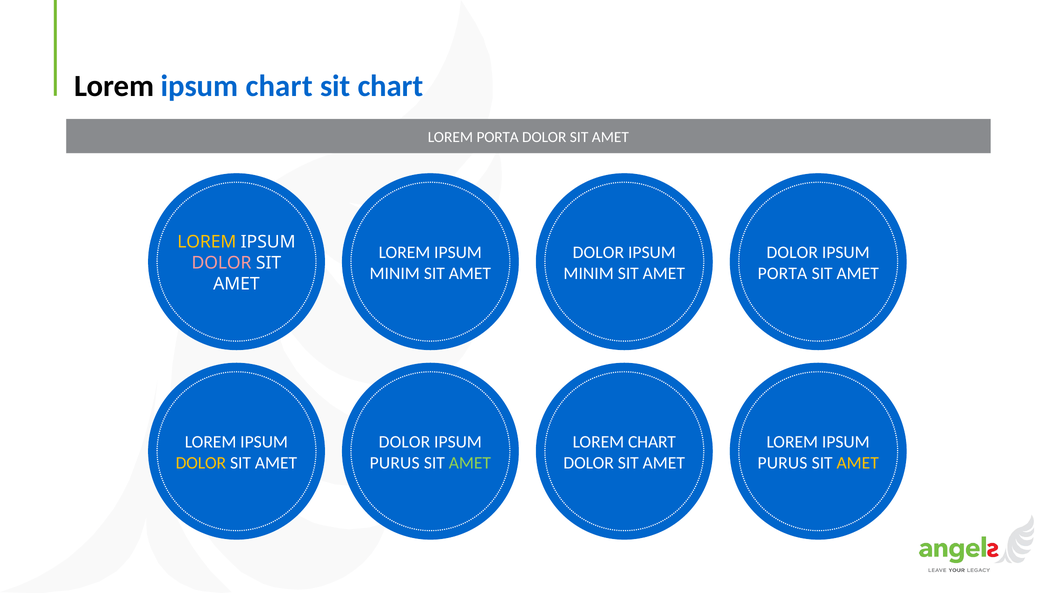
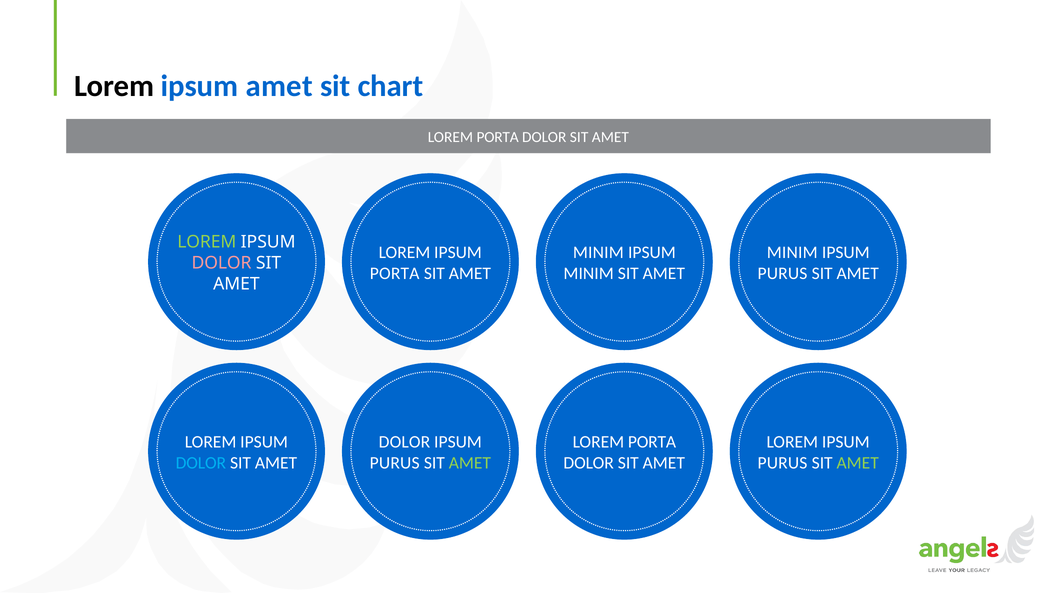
ipsum chart: chart -> amet
LOREM at (207, 242) colour: yellow -> light green
DOLOR at (598, 252): DOLOR -> MINIM
DOLOR at (792, 252): DOLOR -> MINIM
MINIM at (395, 273): MINIM -> PORTA
PORTA at (782, 273): PORTA -> PURUS
CHART at (652, 442): CHART -> PORTA
DOLOR at (201, 463) colour: yellow -> light blue
AMET at (858, 463) colour: yellow -> light green
